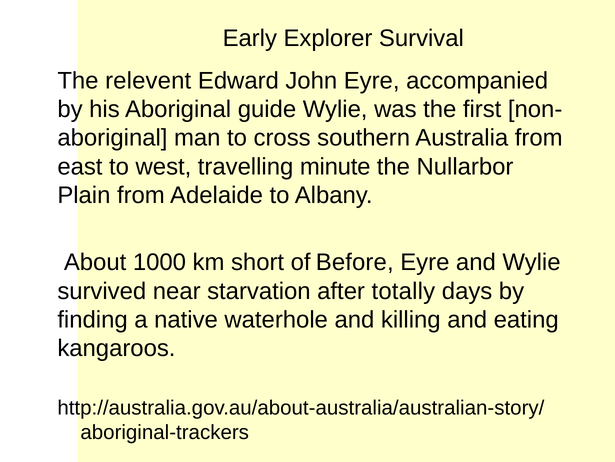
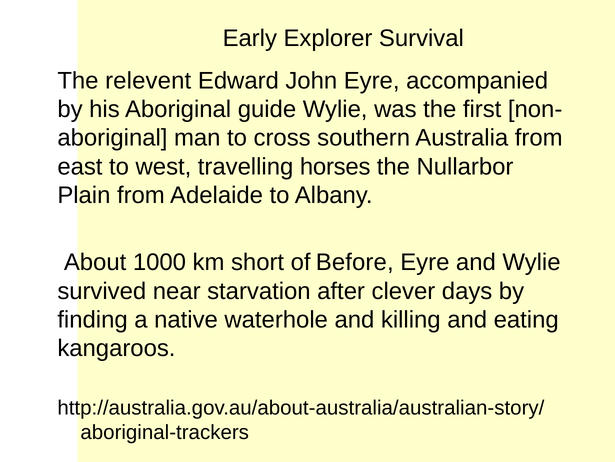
minute: minute -> horses
totally: totally -> clever
